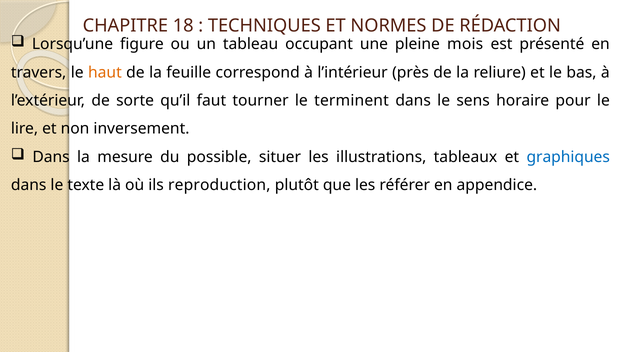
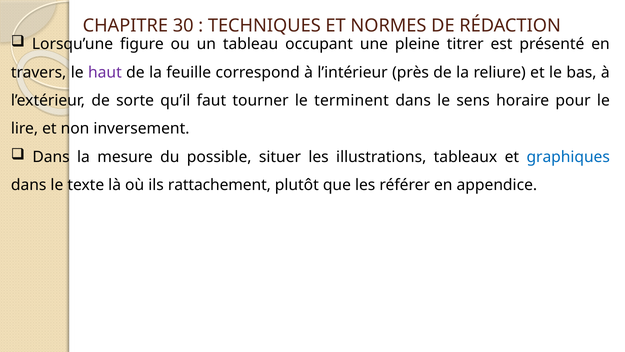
18: 18 -> 30
mois: mois -> titrer
haut colour: orange -> purple
reproduction: reproduction -> rattachement
